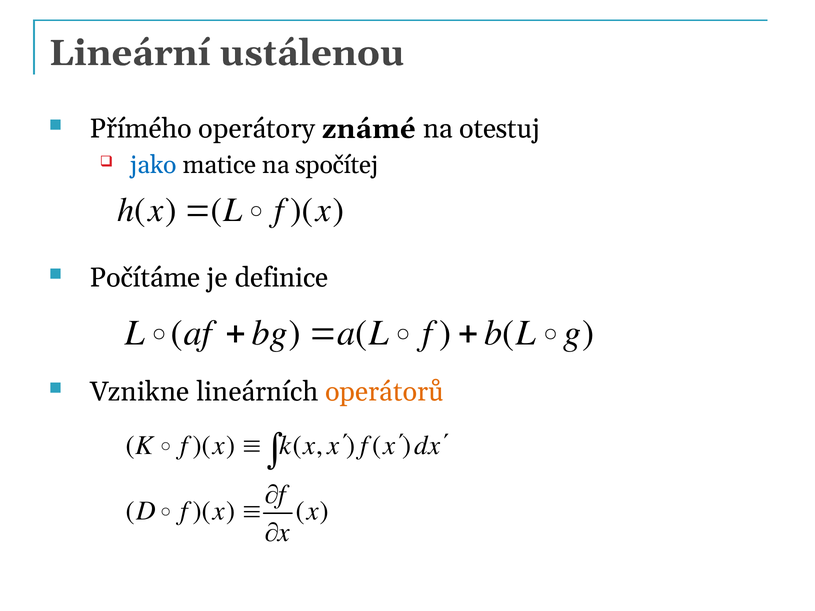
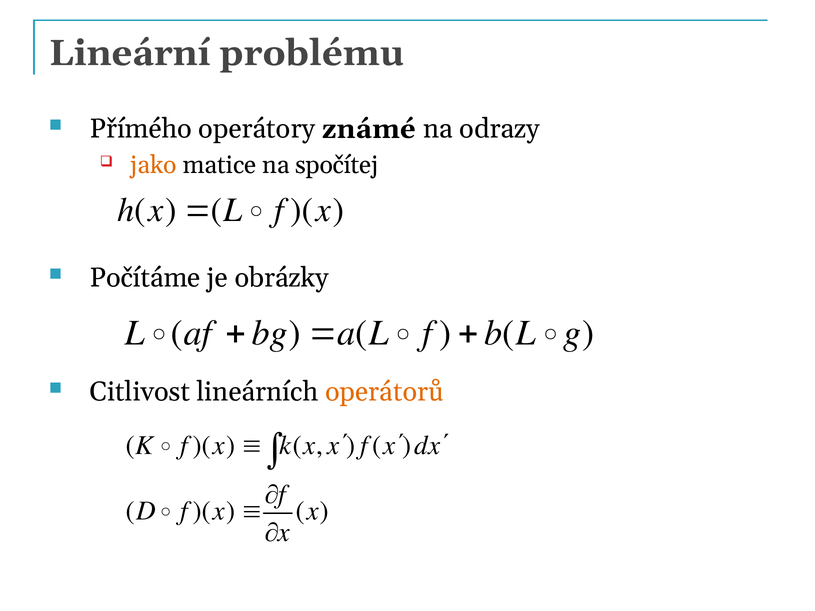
ustálenou: ustálenou -> problému
otestuj: otestuj -> odrazy
jako colour: blue -> orange
definice: definice -> obrázky
Vznikne: Vznikne -> Citlivost
